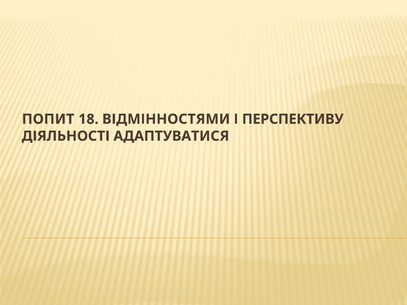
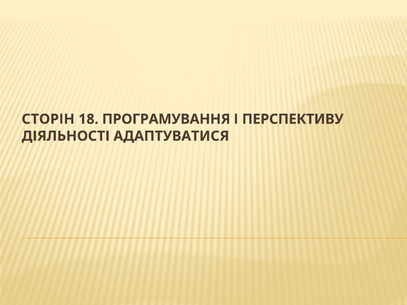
ПОПИТ: ПОПИТ -> СТОРІН
ВІДМІННОСТЯМИ: ВІДМІННОСТЯМИ -> ПРОГРАМУВАННЯ
